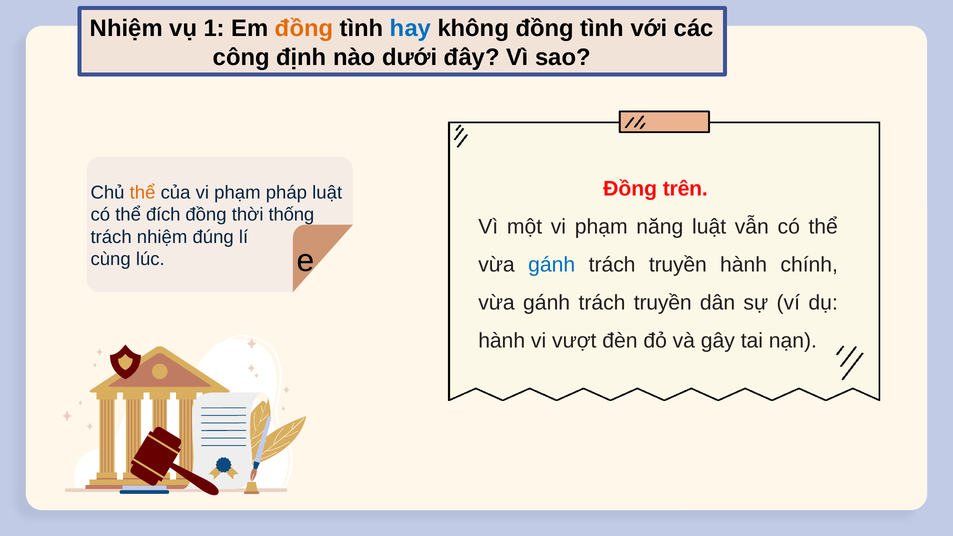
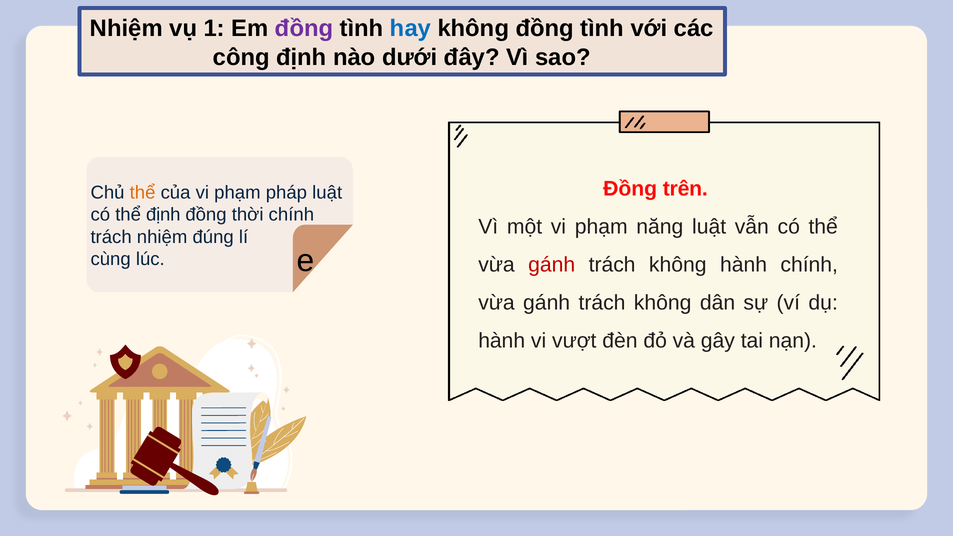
đồng at (304, 29) colour: orange -> purple
thể đích: đích -> định
thời thống: thống -> chính
gánh at (552, 265) colour: blue -> red
truyền at (678, 265): truyền -> không
truyền at (663, 303): truyền -> không
